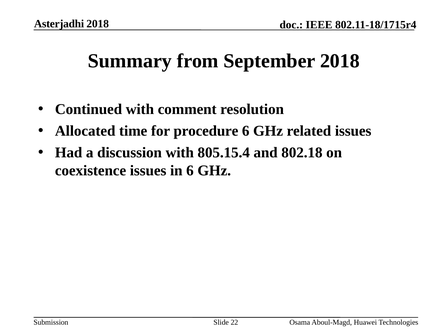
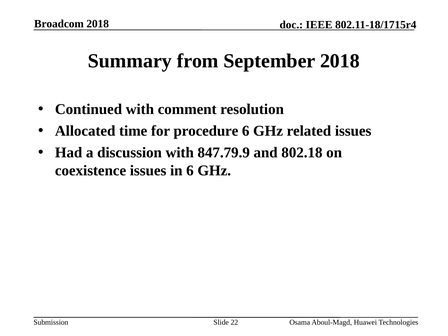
Asterjadhi: Asterjadhi -> Broadcom
805.15.4: 805.15.4 -> 847.79.9
